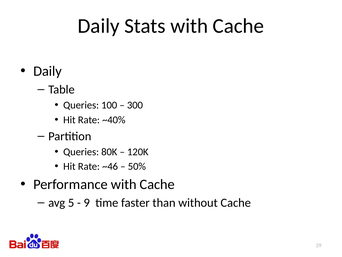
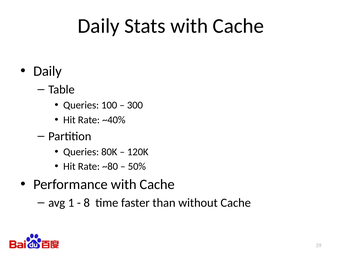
~46: ~46 -> ~80
5: 5 -> 1
9: 9 -> 8
